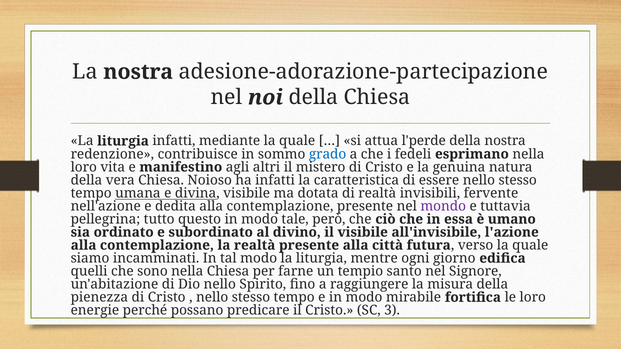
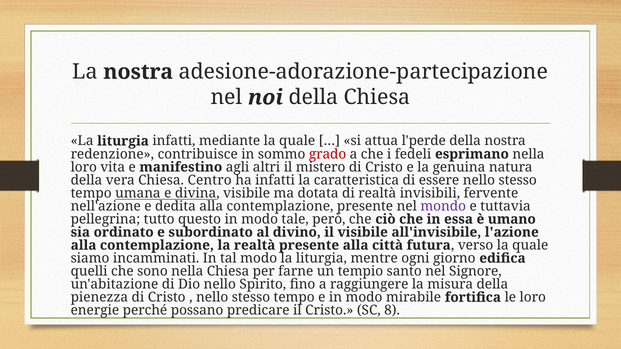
grado colour: blue -> red
Noioso: Noioso -> Centro
3: 3 -> 8
